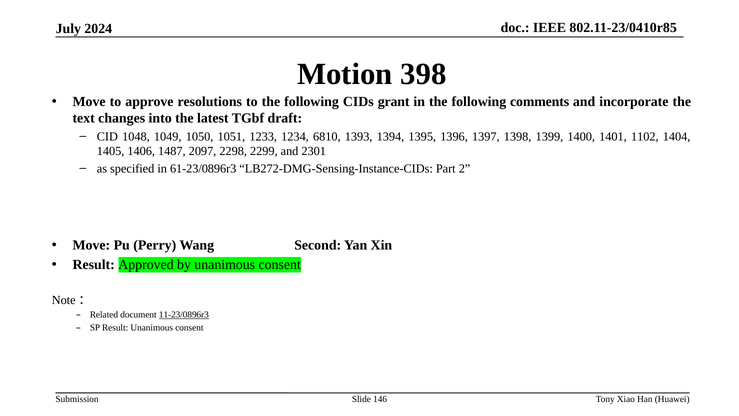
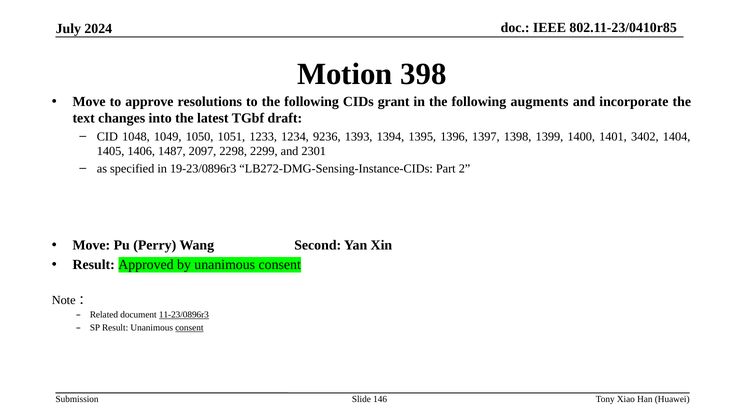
comments: comments -> augments
6810: 6810 -> 9236
1102: 1102 -> 3402
61-23/0896r3: 61-23/0896r3 -> 19-23/0896r3
consent at (189, 327) underline: none -> present
